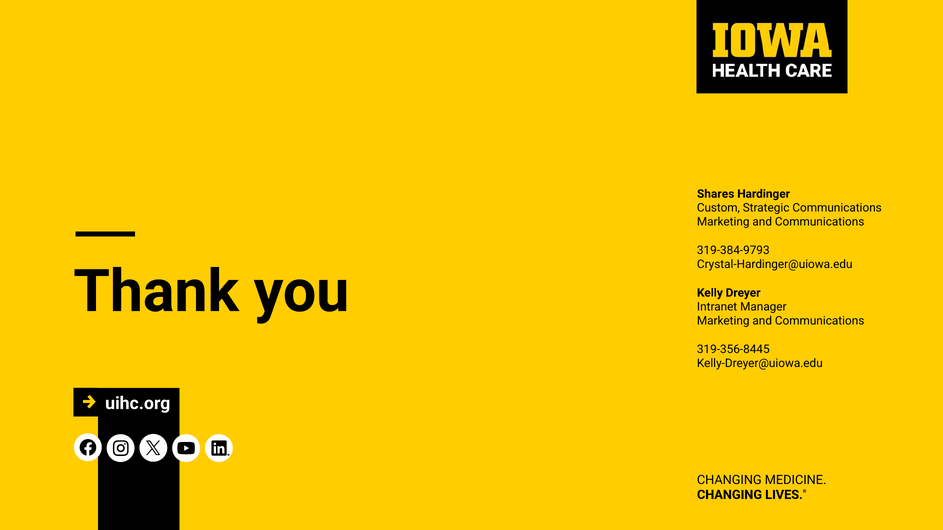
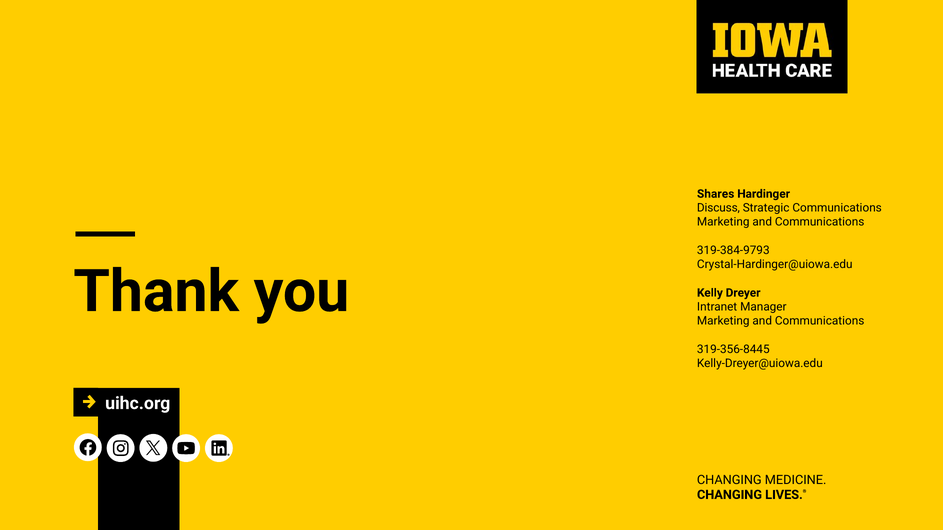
Custom: Custom -> Discuss
